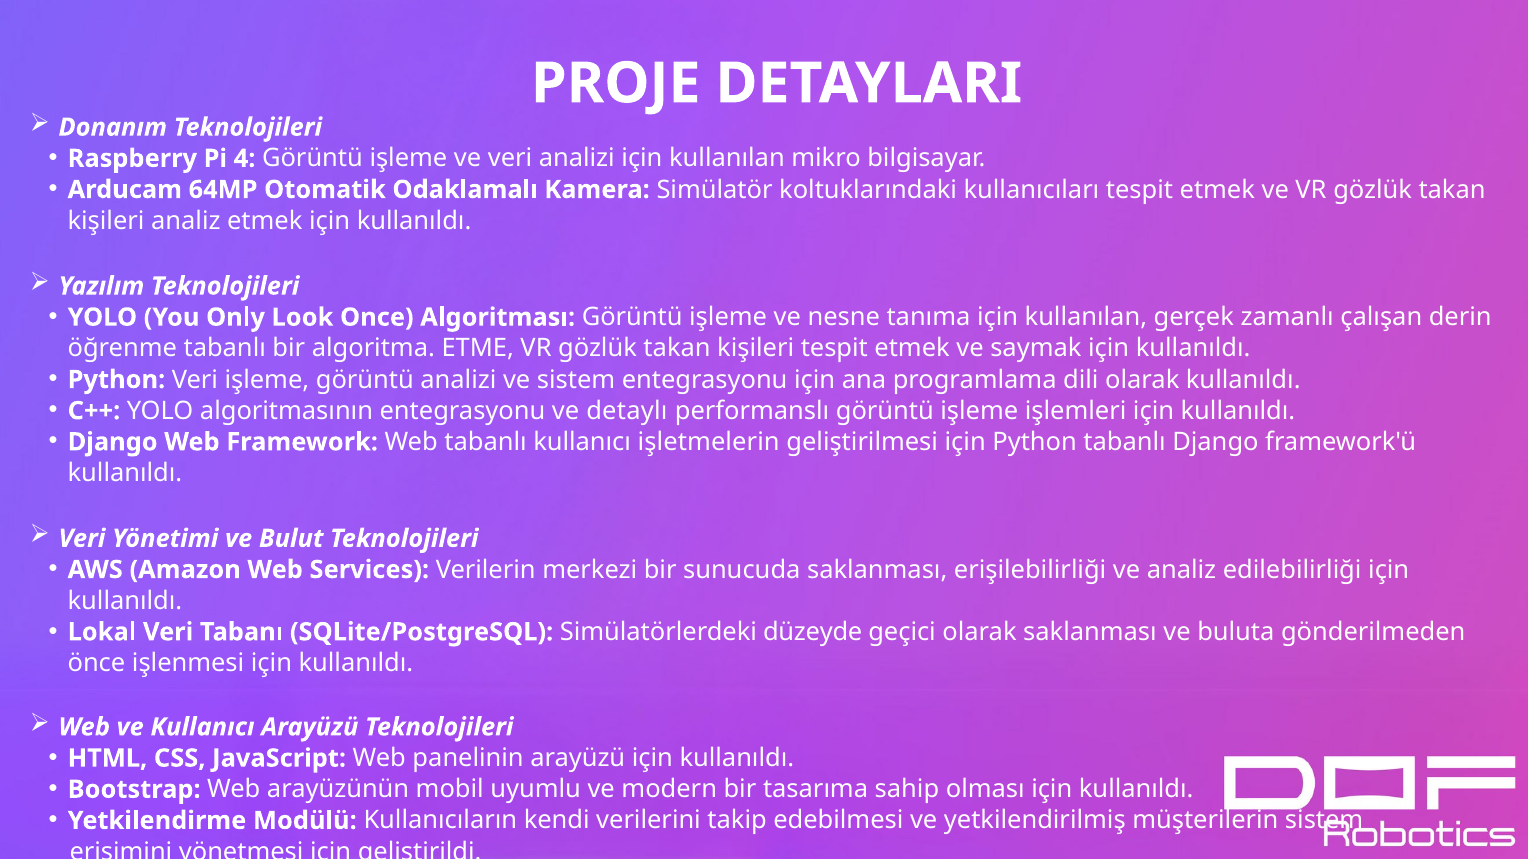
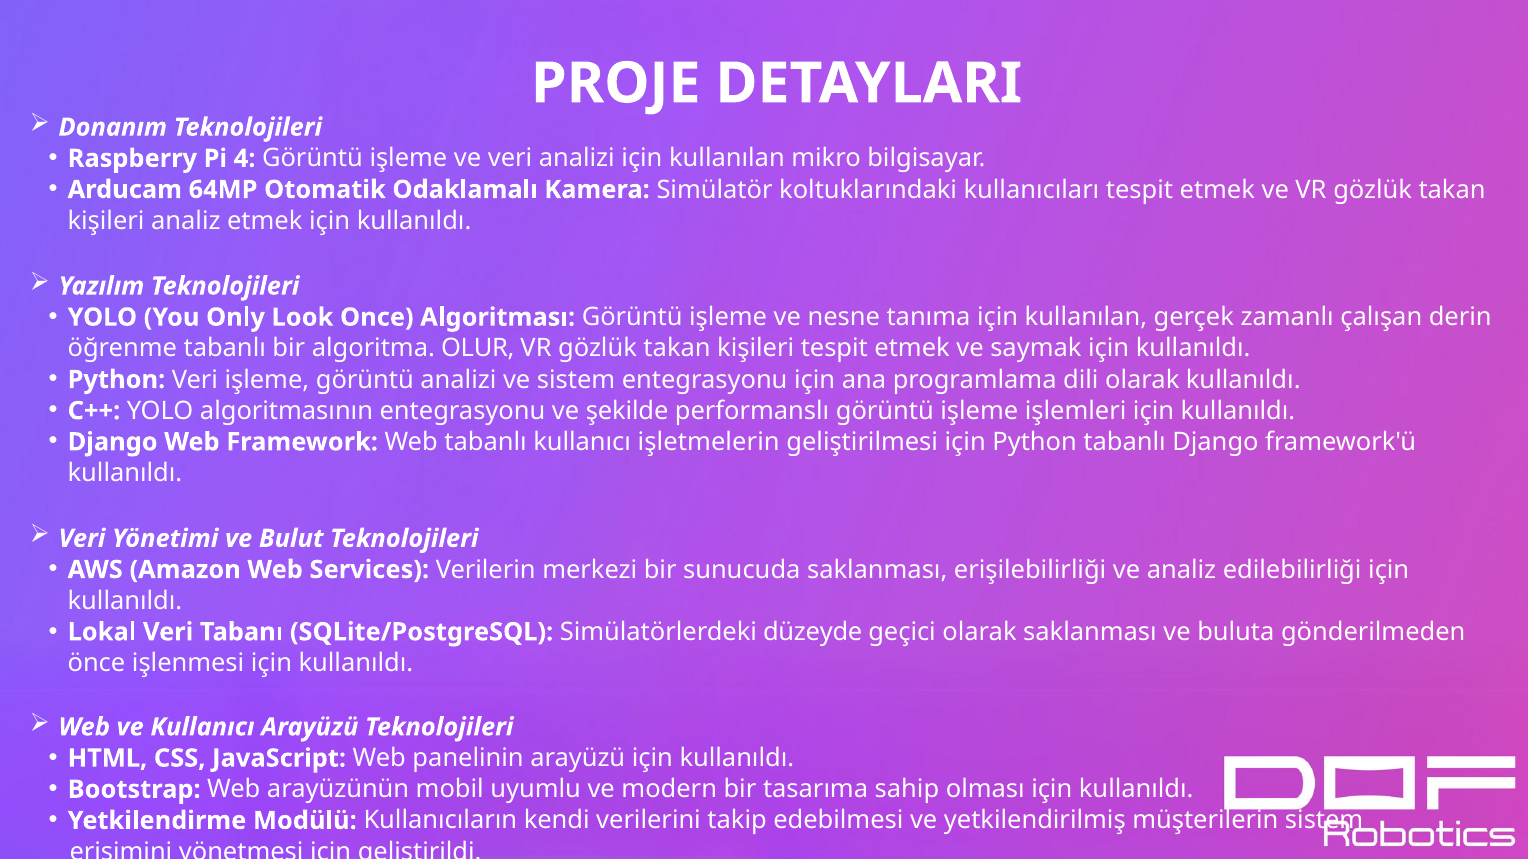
ETME: ETME -> OLUR
detaylı: detaylı -> şekilde
